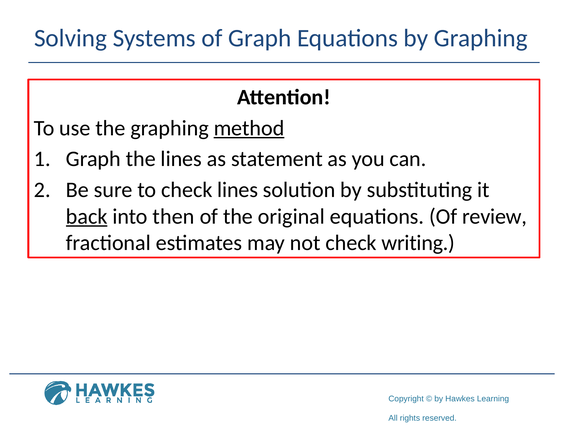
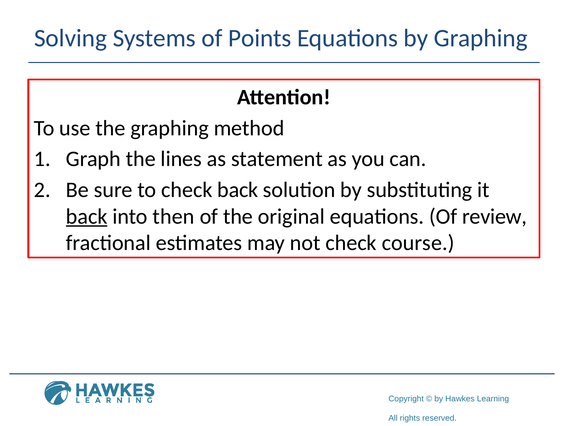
of Graph: Graph -> Points
method underline: present -> none
check lines: lines -> back
writing: writing -> course
